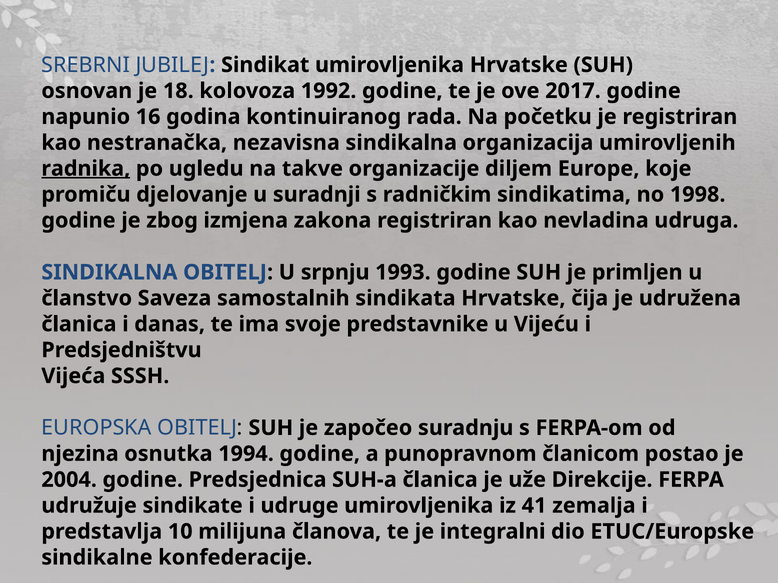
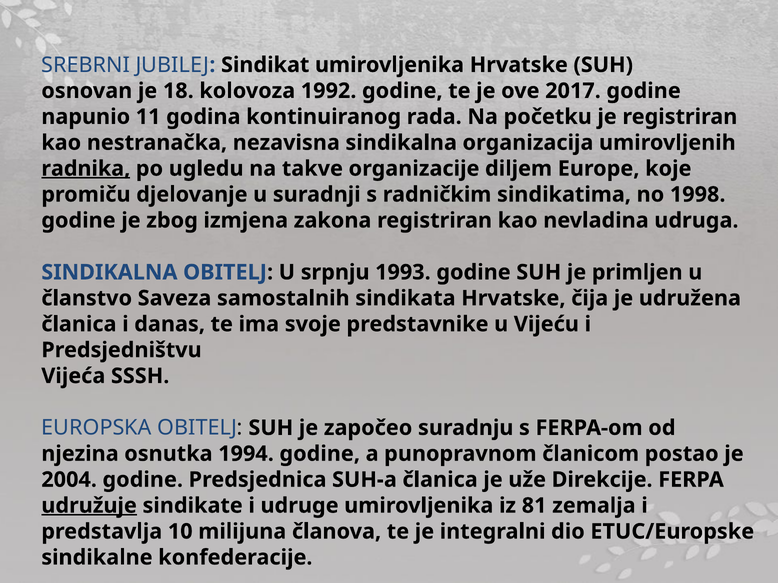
16: 16 -> 11
udružuje underline: none -> present
41: 41 -> 81
